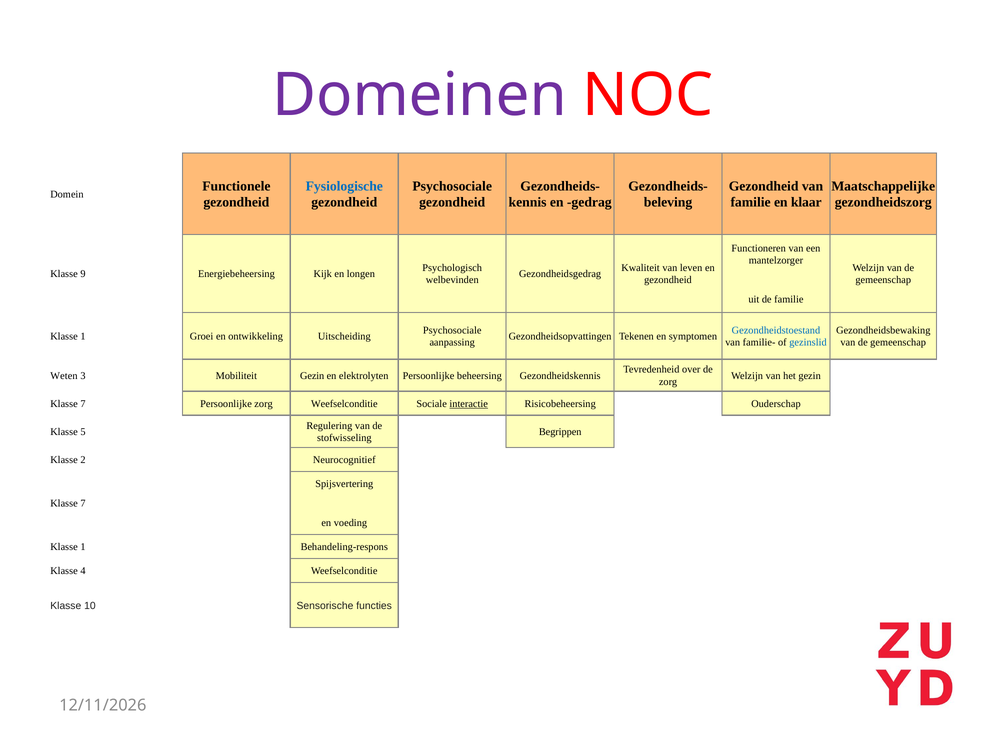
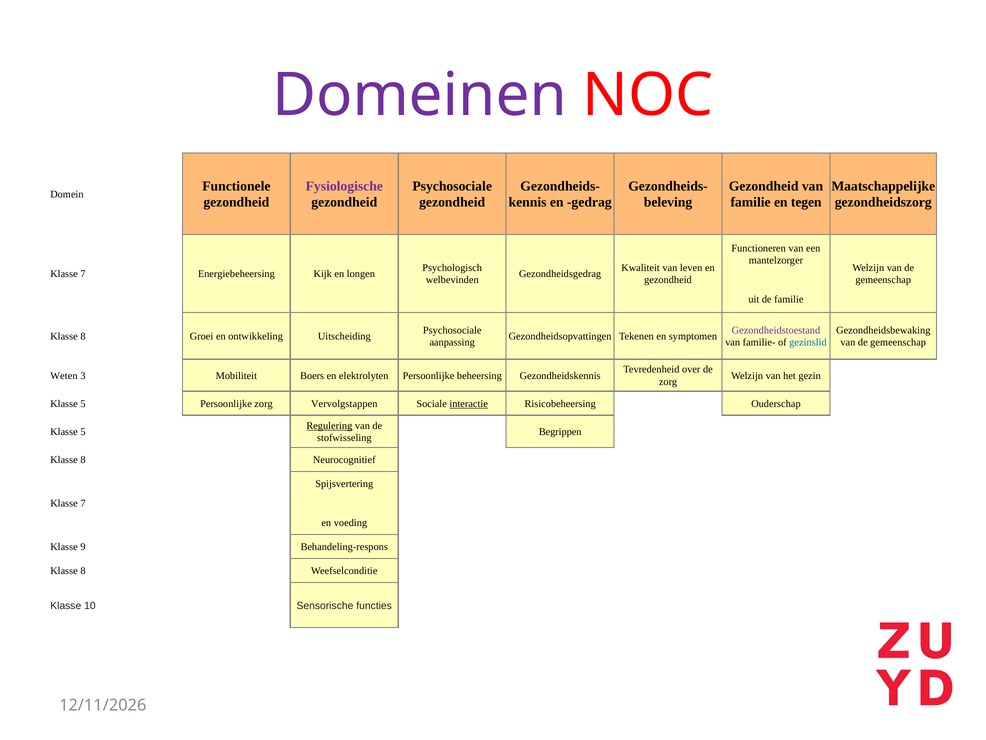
Fysiologische colour: blue -> purple
klaar: klaar -> tegen
9 at (83, 274): 9 -> 7
Gezondheidstoestand colour: blue -> purple
1 at (83, 336): 1 -> 8
Mobiliteit Gezin: Gezin -> Boers
7 at (83, 403): 7 -> 5
zorg Weefselconditie: Weefselconditie -> Vervolgstappen
Regulering underline: none -> present
2 at (83, 460): 2 -> 8
1 at (83, 547): 1 -> 9
4 at (83, 571): 4 -> 8
